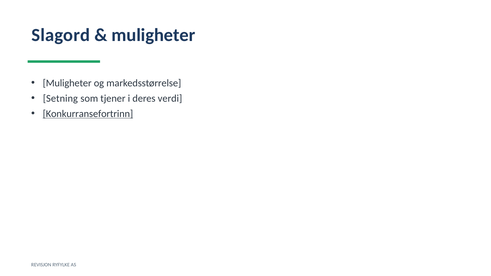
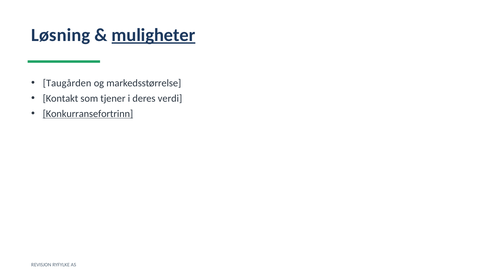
Slagord: Slagord -> Løsning
muligheter at (153, 35) underline: none -> present
Muligheter at (67, 83): Muligheter -> Taugården
Setning: Setning -> Kontakt
